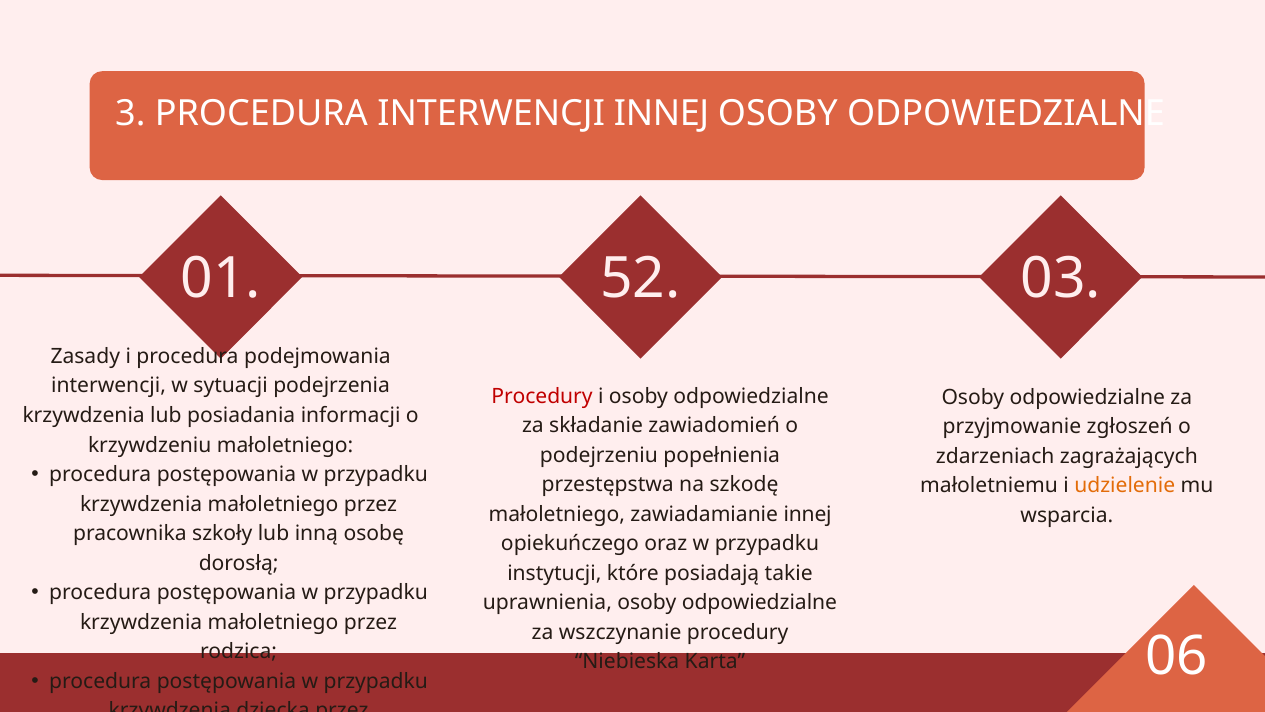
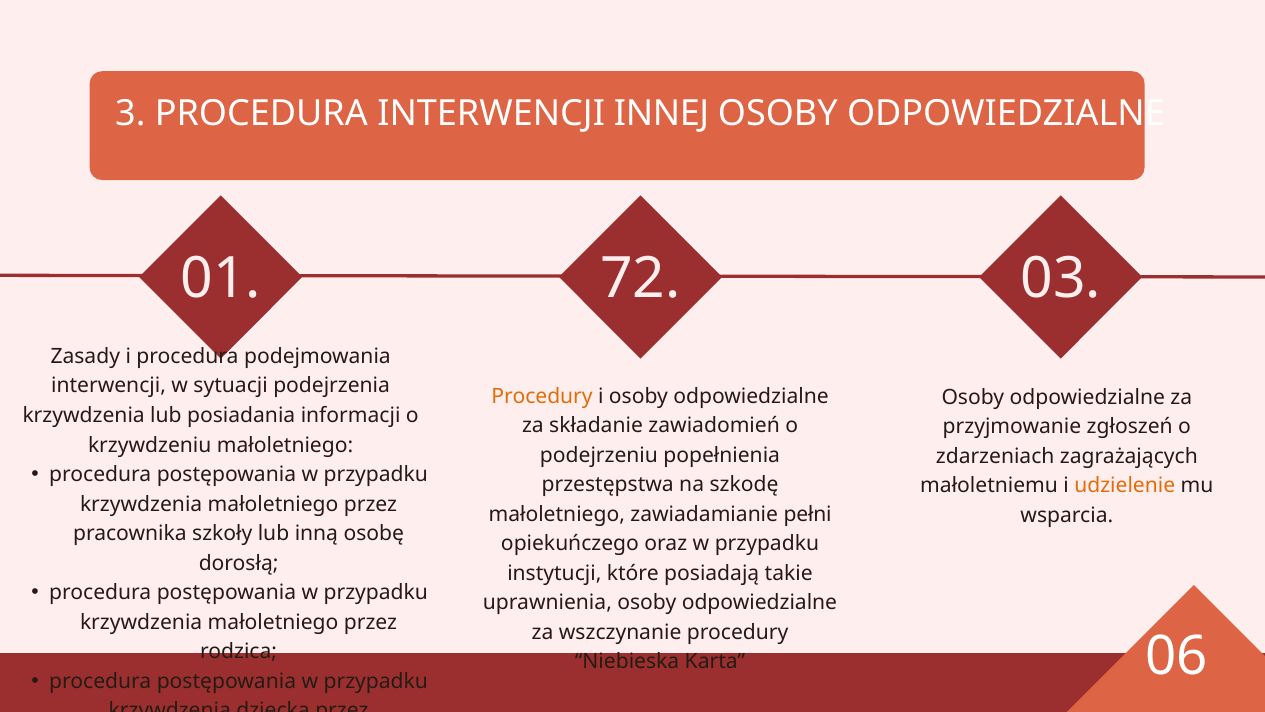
52: 52 -> 72
Procedury at (542, 396) colour: red -> orange
zawiadamianie innej: innej -> pełni
